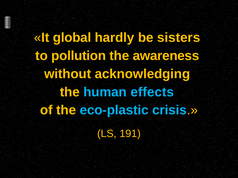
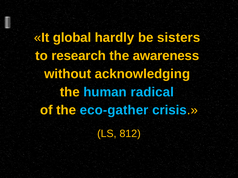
pollution: pollution -> research
effects: effects -> radical
eco-plastic: eco-plastic -> eco-gather
191: 191 -> 812
